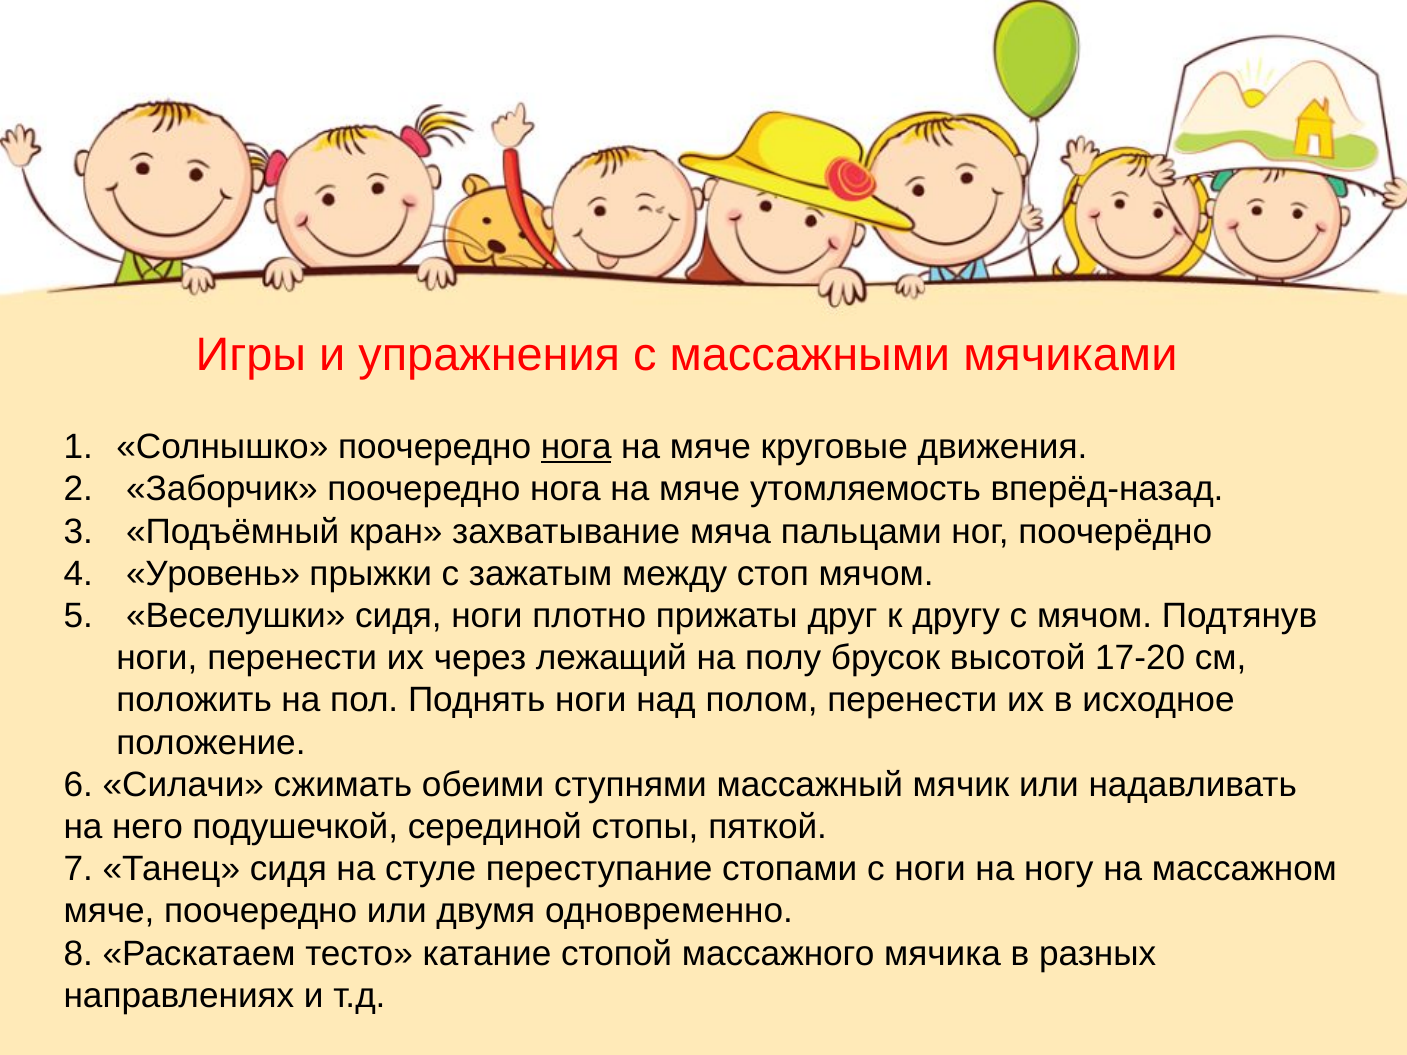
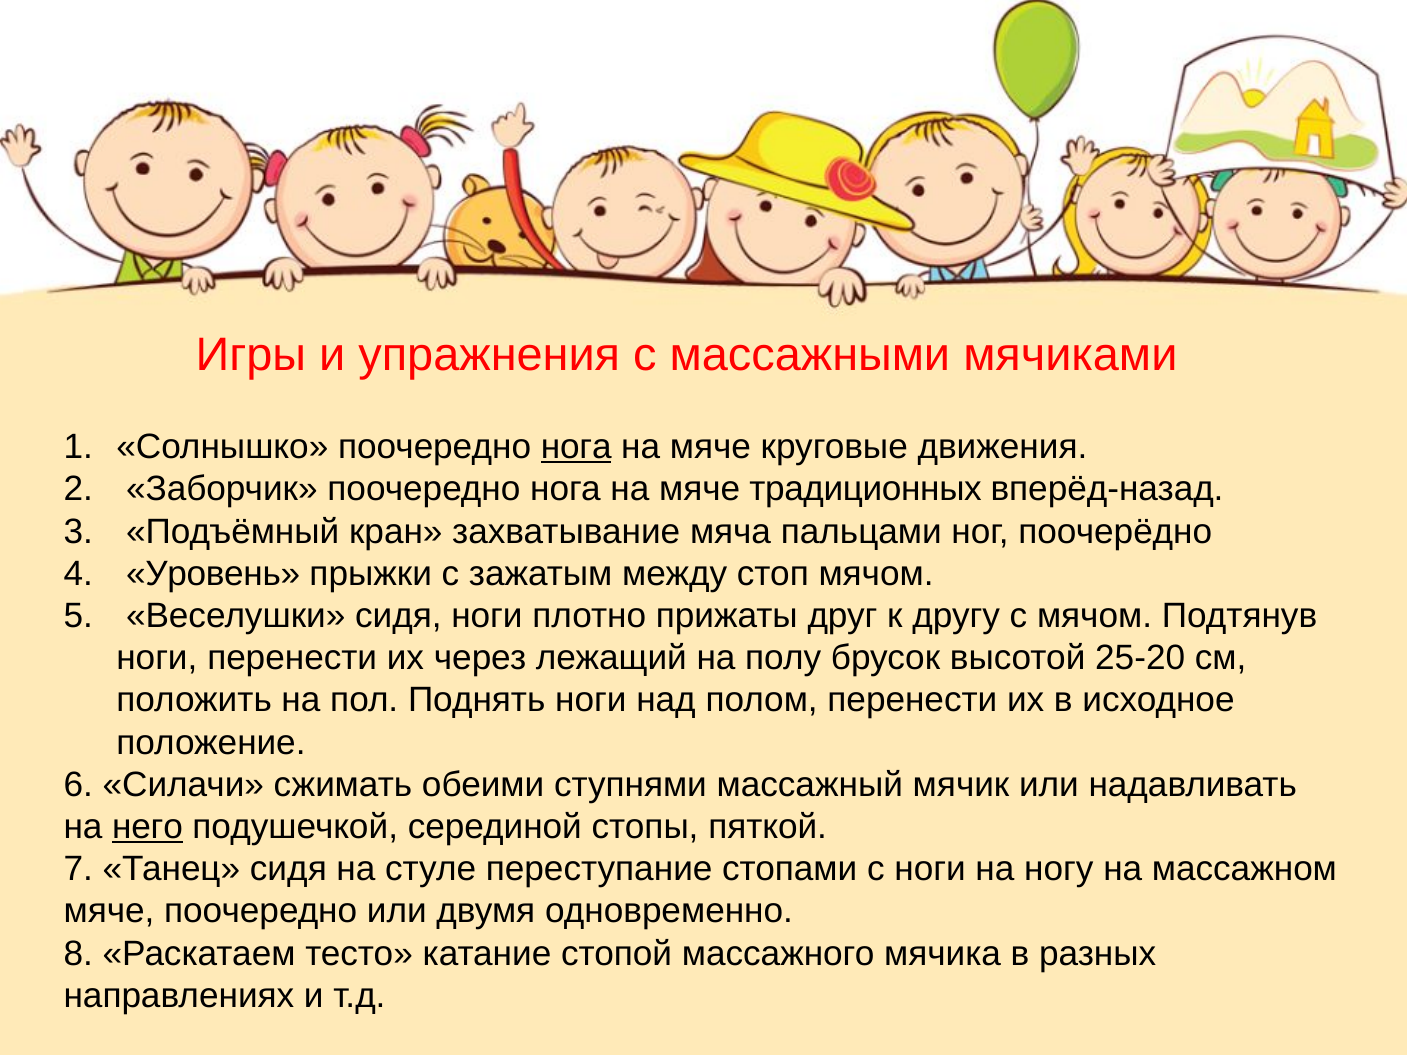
утомляемость: утомляемость -> традиционных
17-20: 17-20 -> 25-20
него underline: none -> present
